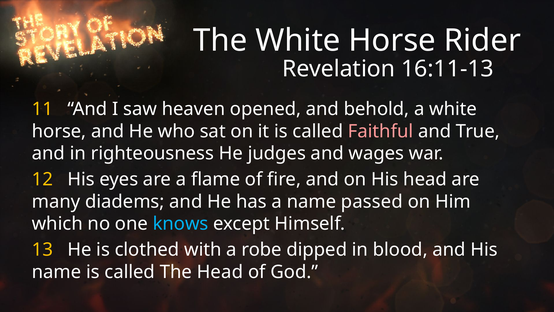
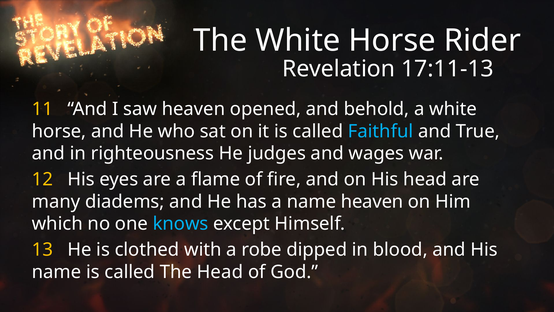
16:11-13: 16:11-13 -> 17:11-13
Faithful colour: pink -> light blue
name passed: passed -> heaven
